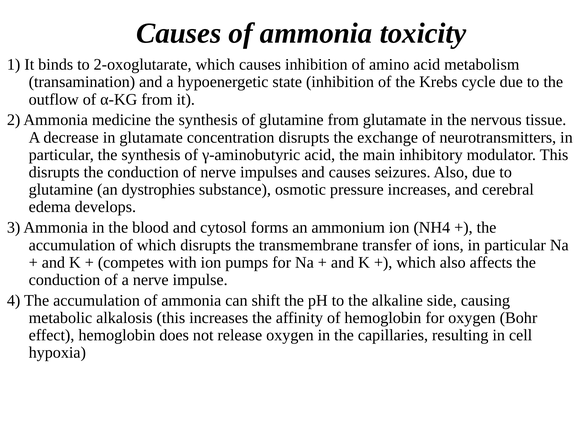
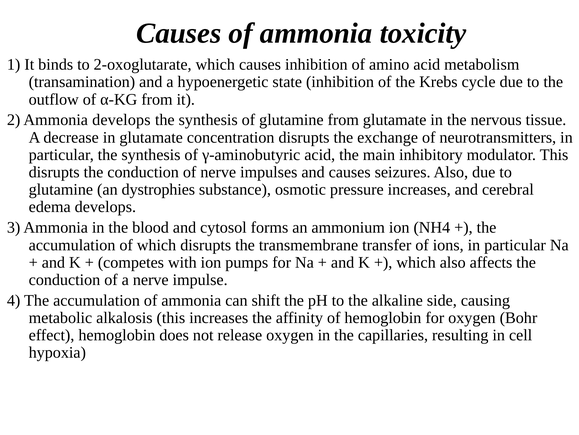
Ammonia medicine: medicine -> develops
